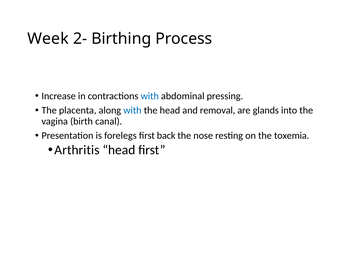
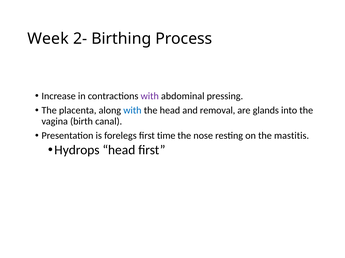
with at (150, 96) colour: blue -> purple
back: back -> time
toxemia: toxemia -> mastitis
Arthritis: Arthritis -> Hydrops
